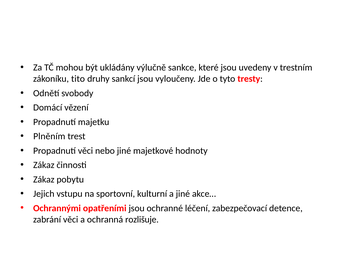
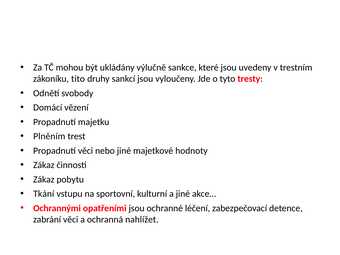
Jejich: Jejich -> Tkání
rozlišuje: rozlišuje -> nahlížet
